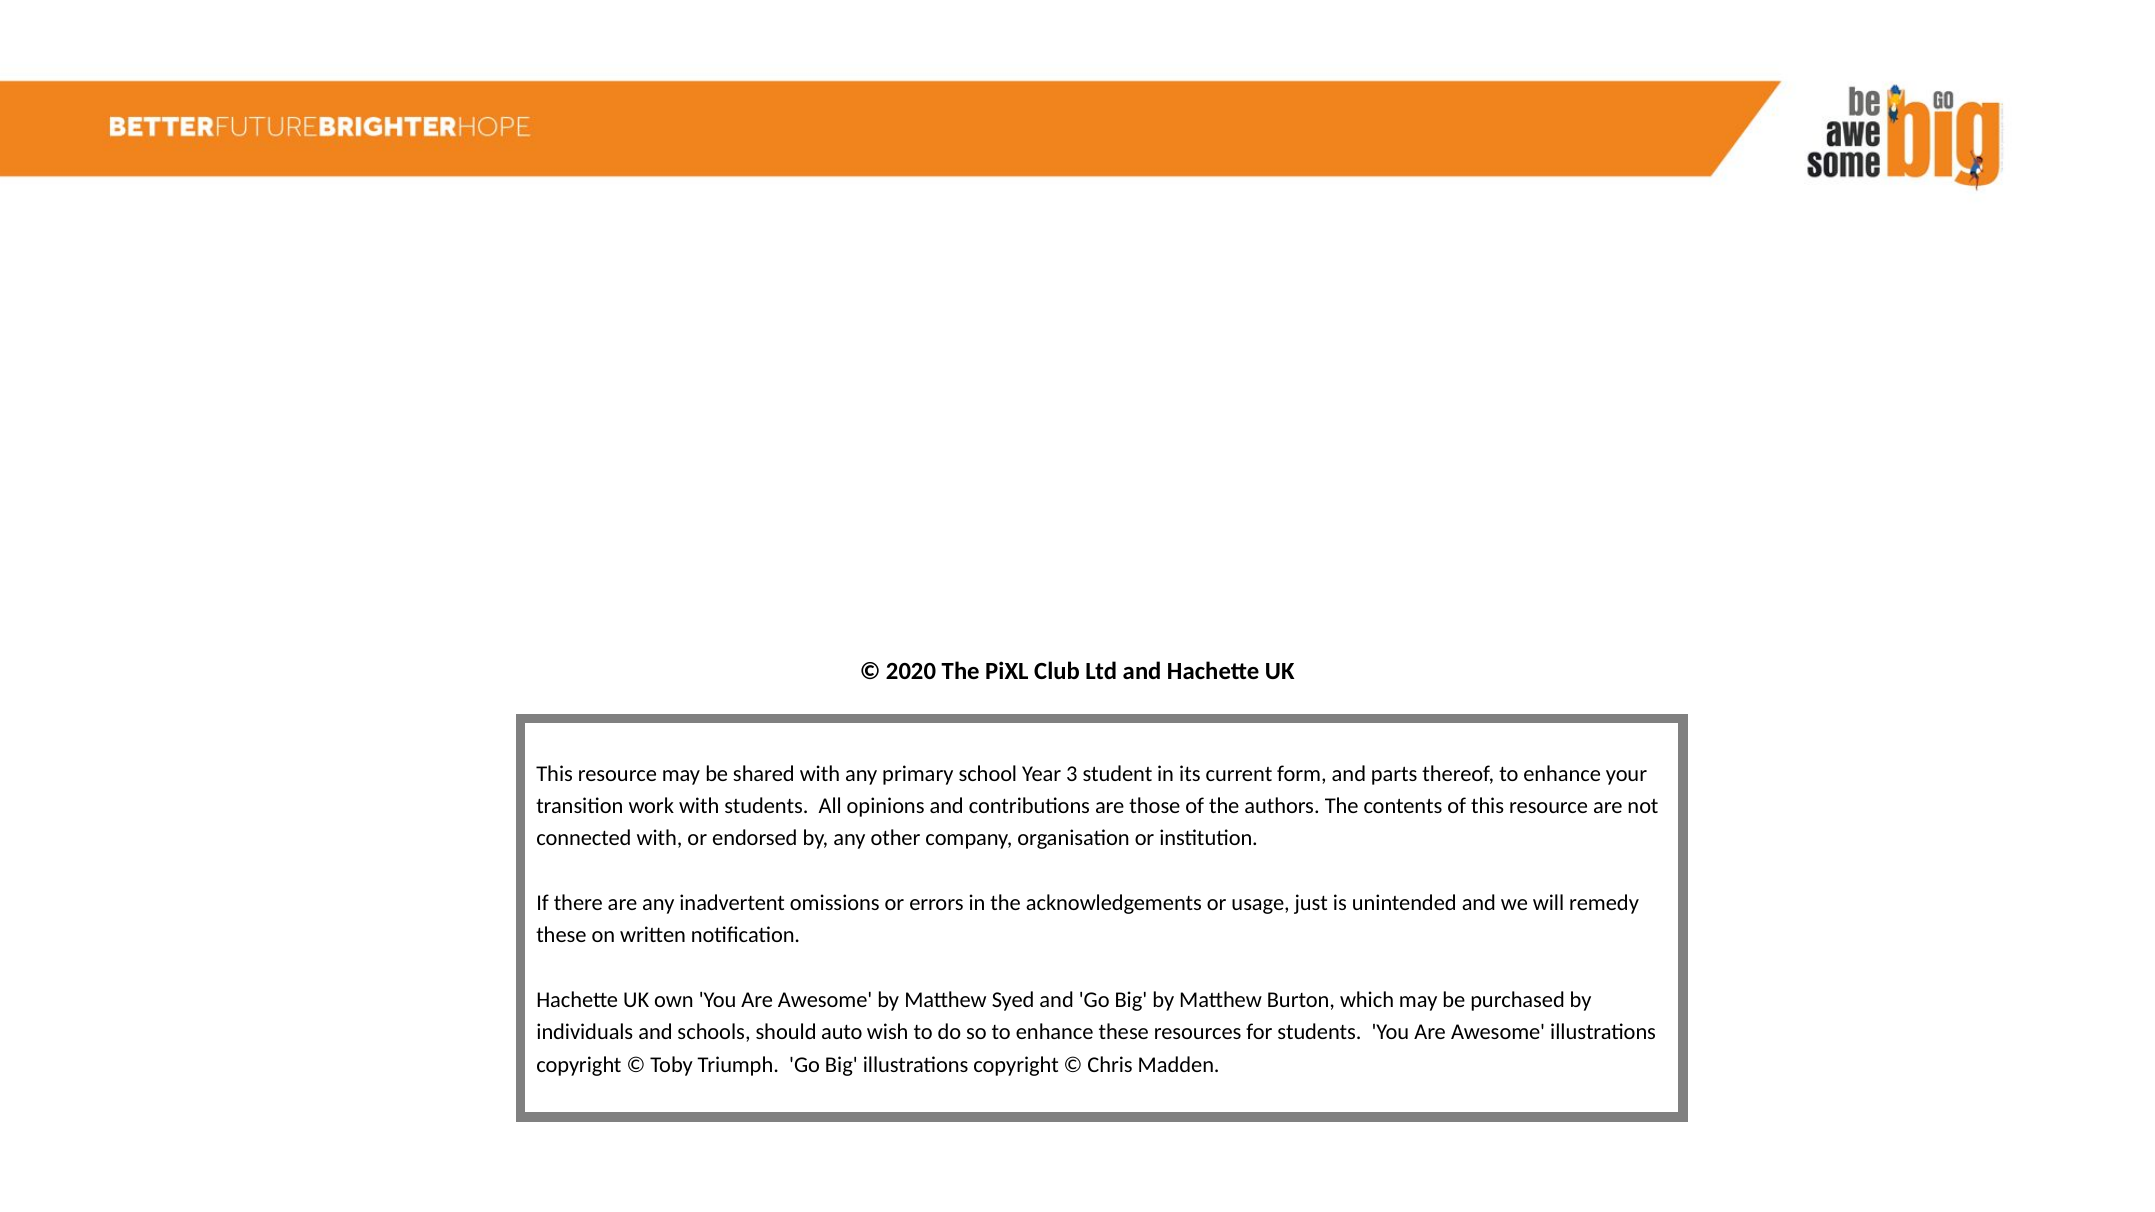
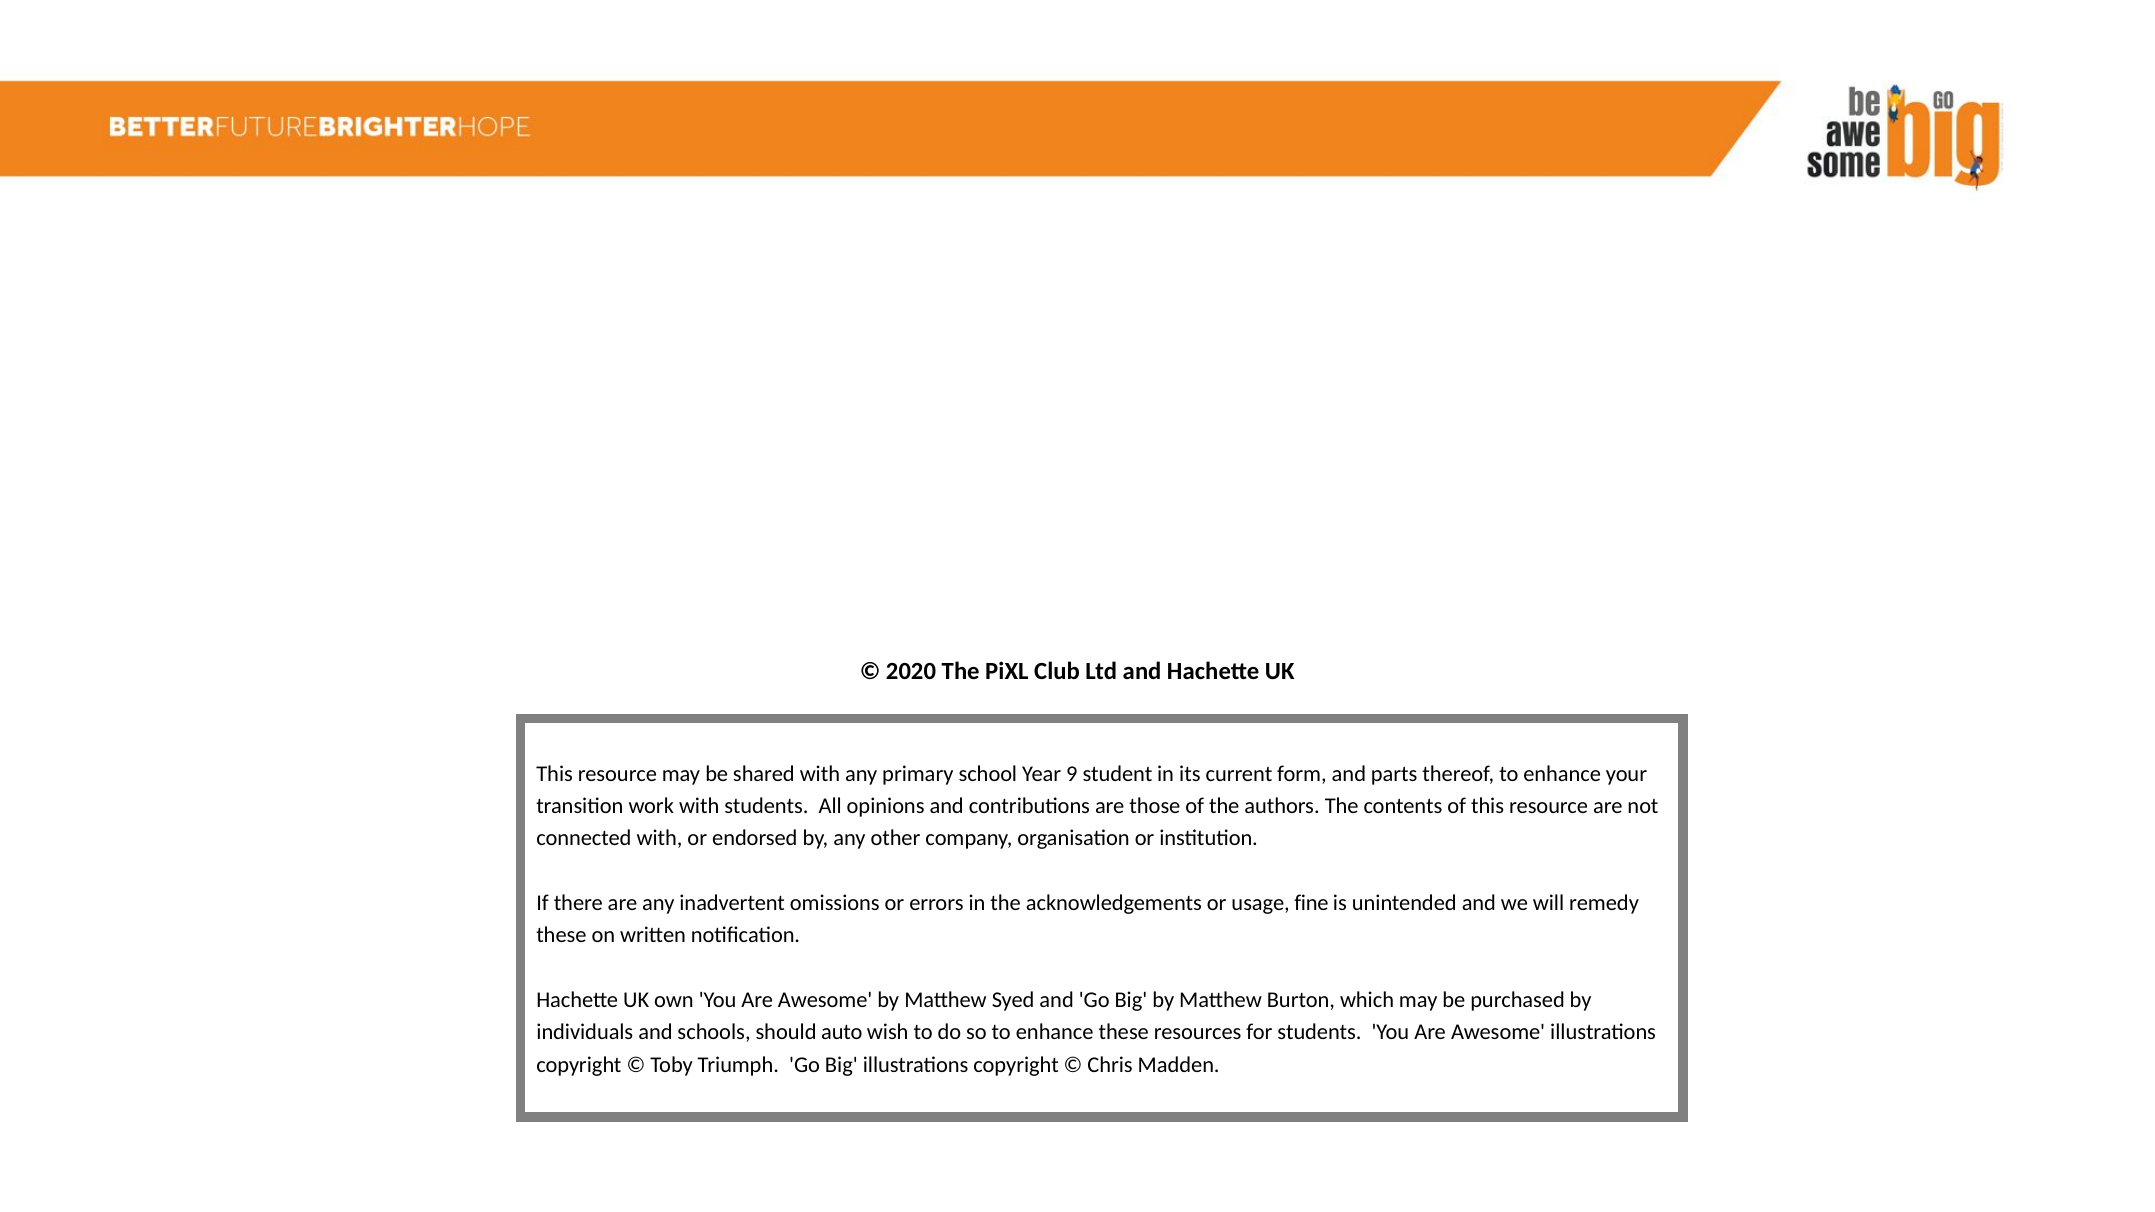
3: 3 -> 9
just: just -> fine
